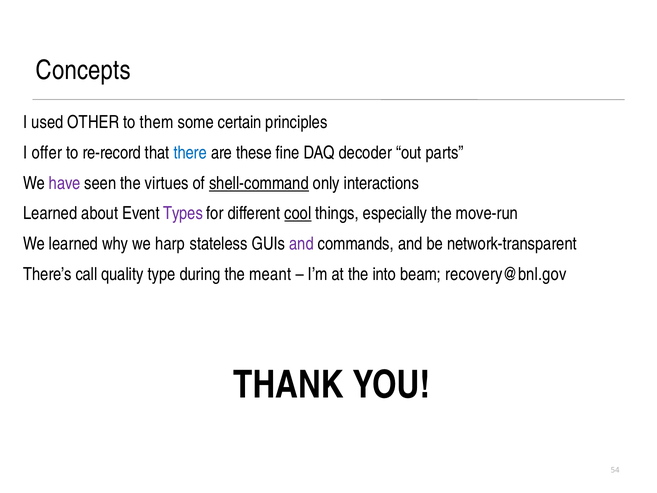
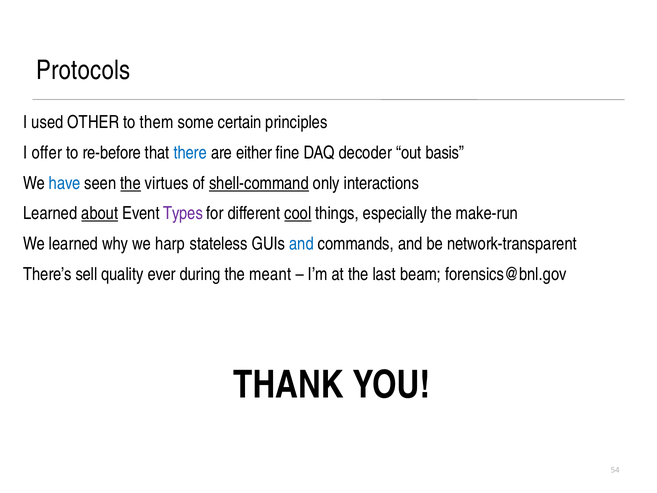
Concepts: Concepts -> Protocols
re-record: re-record -> re-before
these: these -> either
parts: parts -> basis
have colour: purple -> blue
the at (131, 183) underline: none -> present
about underline: none -> present
move-run: move-run -> make-run
and at (302, 244) colour: purple -> blue
call: call -> sell
type: type -> ever
into: into -> last
recovery@bnl.gov: recovery@bnl.gov -> forensics@bnl.gov
